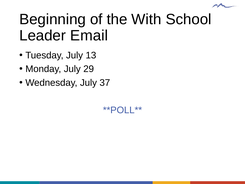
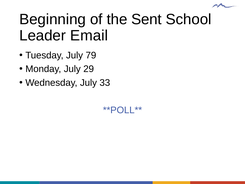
With: With -> Sent
13: 13 -> 79
37: 37 -> 33
